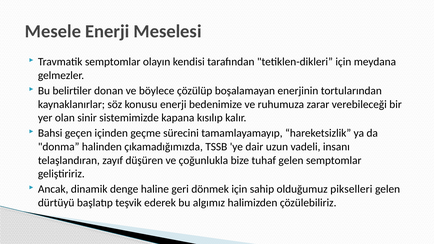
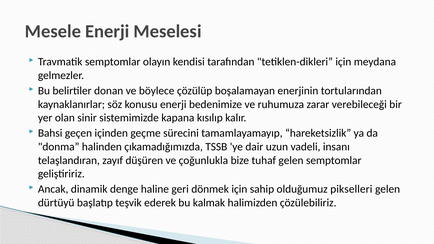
algımız: algımız -> kalmak
